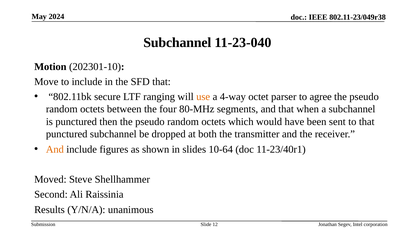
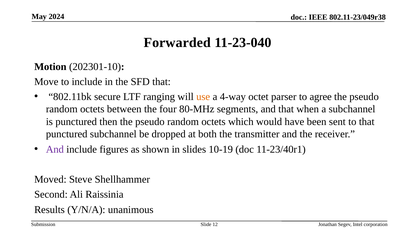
Subchannel at (177, 42): Subchannel -> Forwarded
And at (55, 149) colour: orange -> purple
10-64: 10-64 -> 10-19
